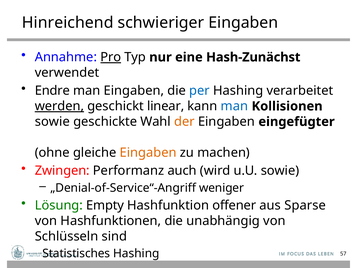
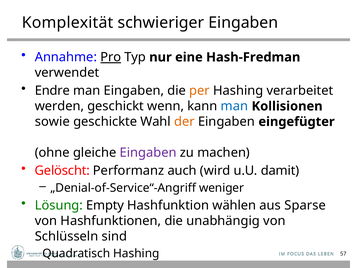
Hinreichend: Hinreichend -> Komplexität
Hash-Zunächst: Hash-Zunächst -> Hash-Fredman
per colour: blue -> orange
werden underline: present -> none
linear: linear -> wenn
Eingaben at (148, 152) colour: orange -> purple
Zwingen: Zwingen -> Gelöscht
u.U sowie: sowie -> damit
offener: offener -> wählen
Statistisches: Statistisches -> Quadratisch
